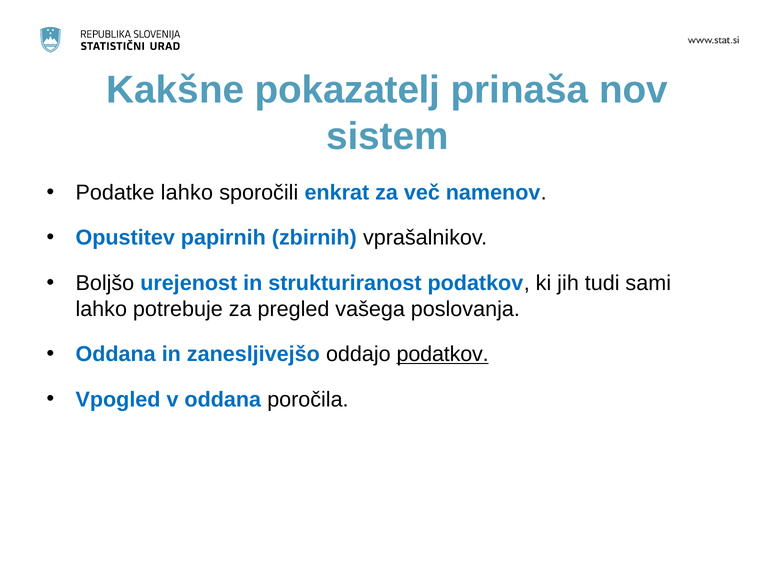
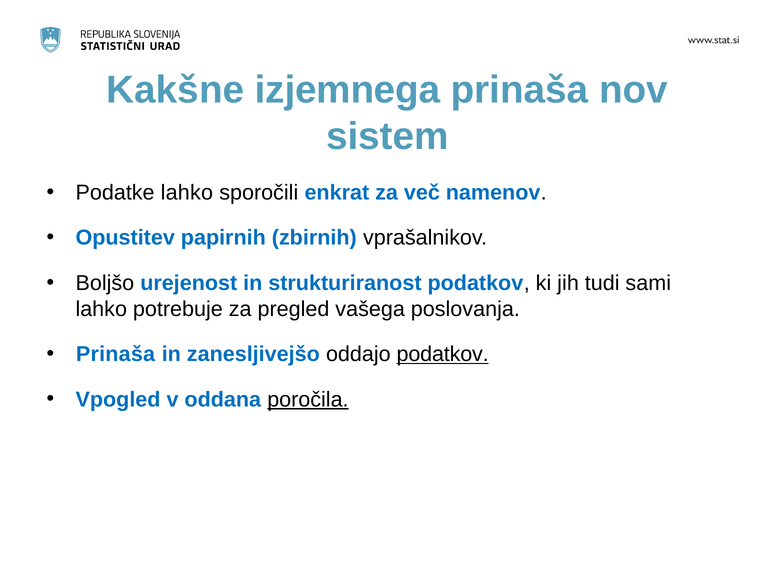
pokazatelj: pokazatelj -> izjemnega
Oddana at (116, 354): Oddana -> Prinaša
poročila underline: none -> present
